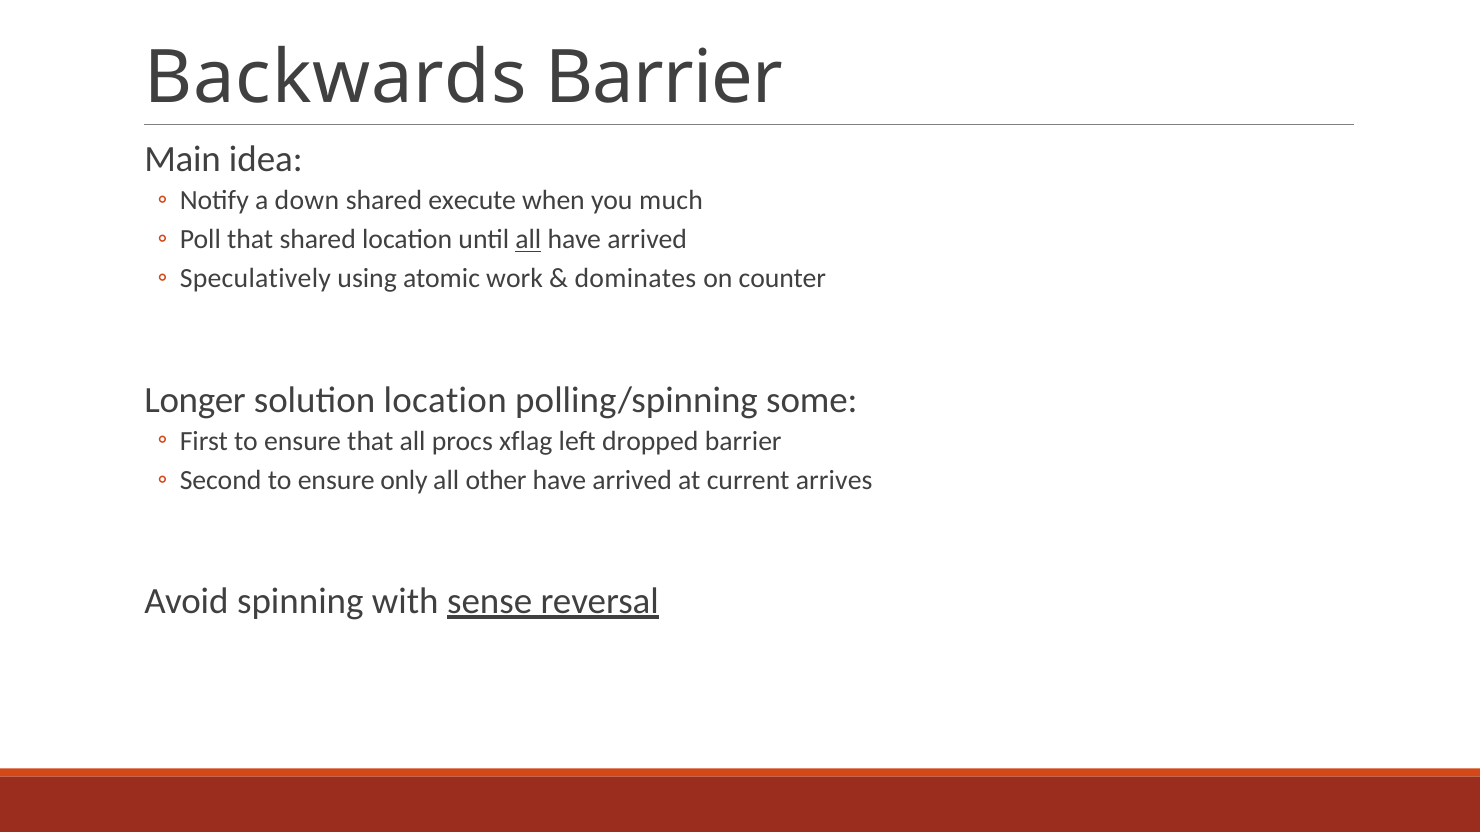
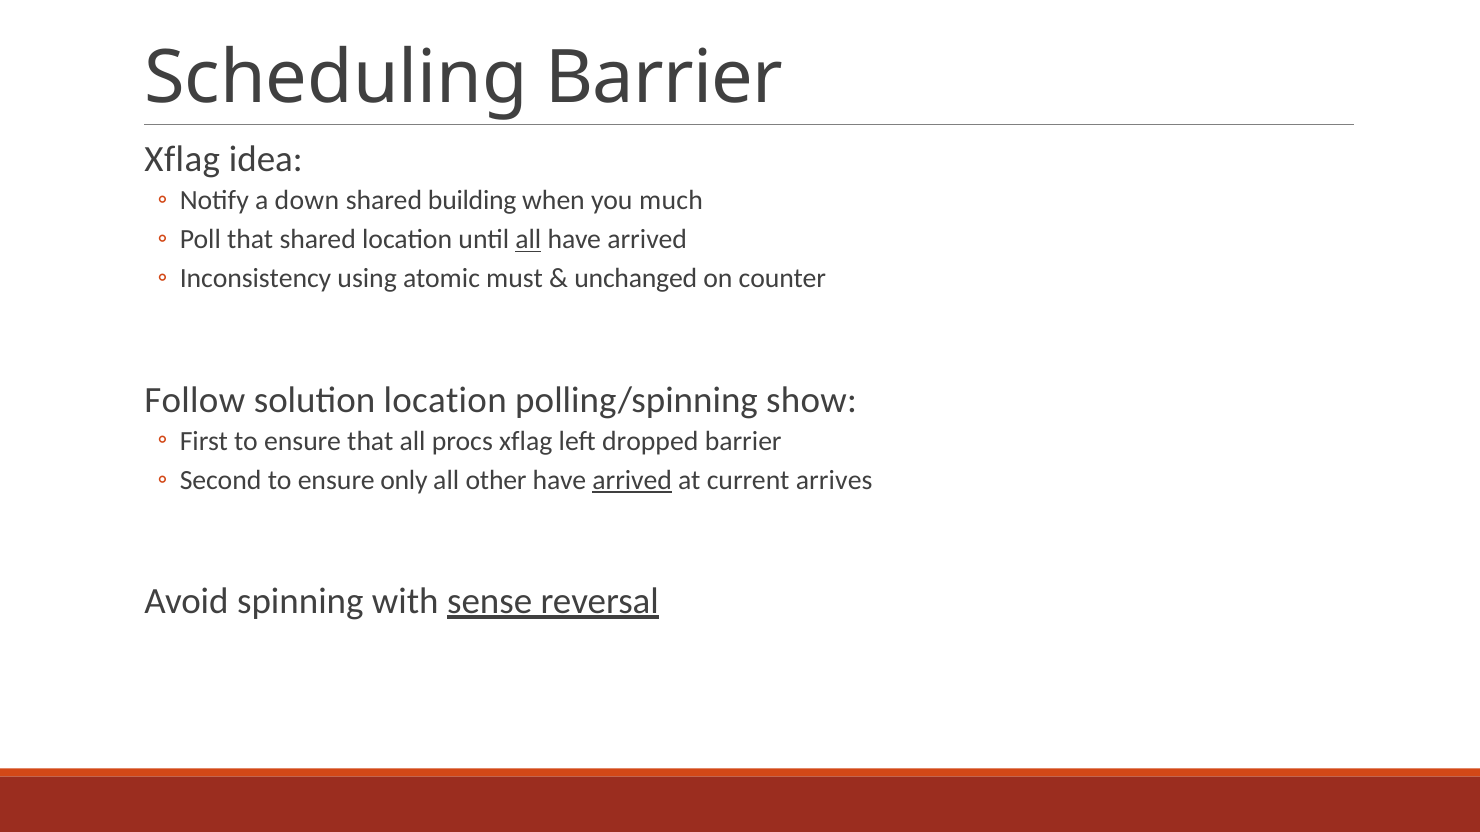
Backwards: Backwards -> Scheduling
Main at (183, 159): Main -> Xflag
execute: execute -> building
Speculatively: Speculatively -> Inconsistency
work: work -> must
dominates: dominates -> unchanged
Longer: Longer -> Follow
some: some -> show
arrived at (632, 481) underline: none -> present
